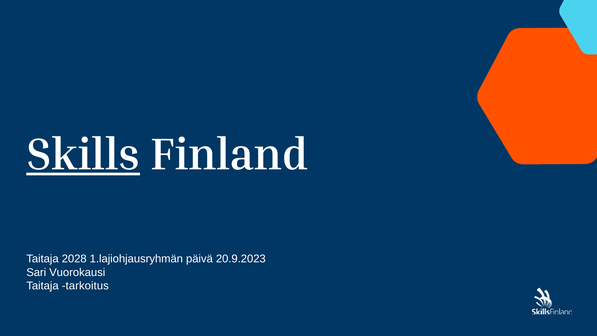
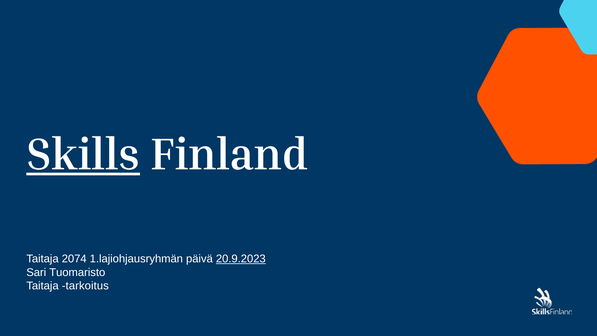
2028: 2028 -> 2074
20.9.2023 underline: none -> present
Vuorokausi: Vuorokausi -> Tuomaristo
